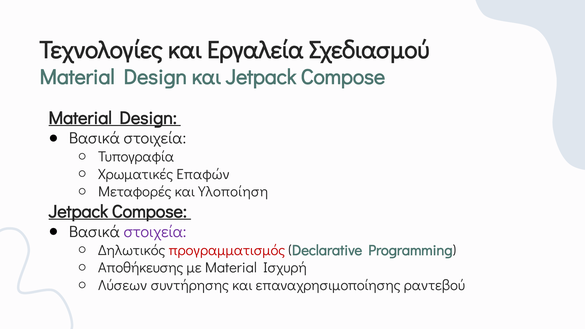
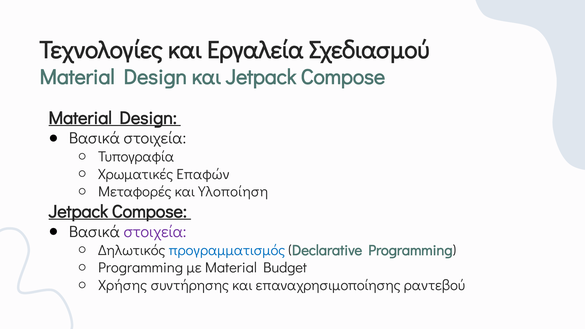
προγραμματισμός colour: red -> blue
Αποθήκευσης at (141, 268): Αποθήκευσης -> Programming
Ισχυρή: Ισχυρή -> Budget
Λύσεων: Λύσεων -> Χρήσης
